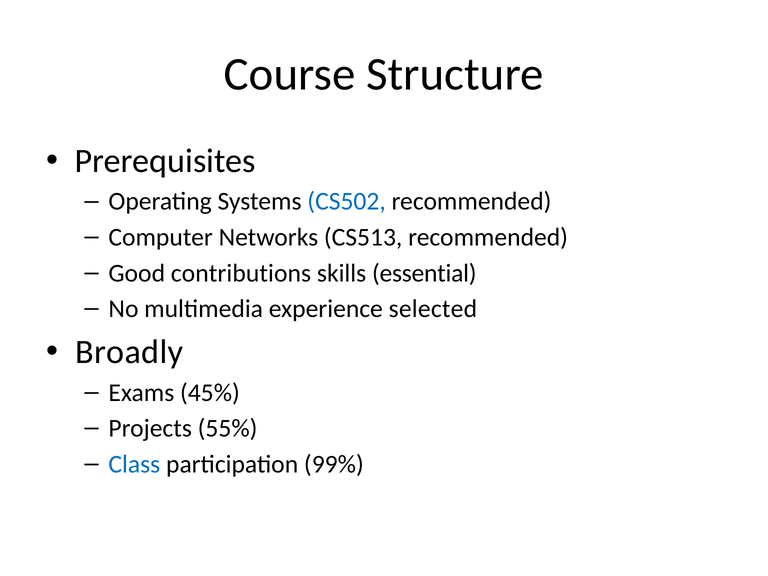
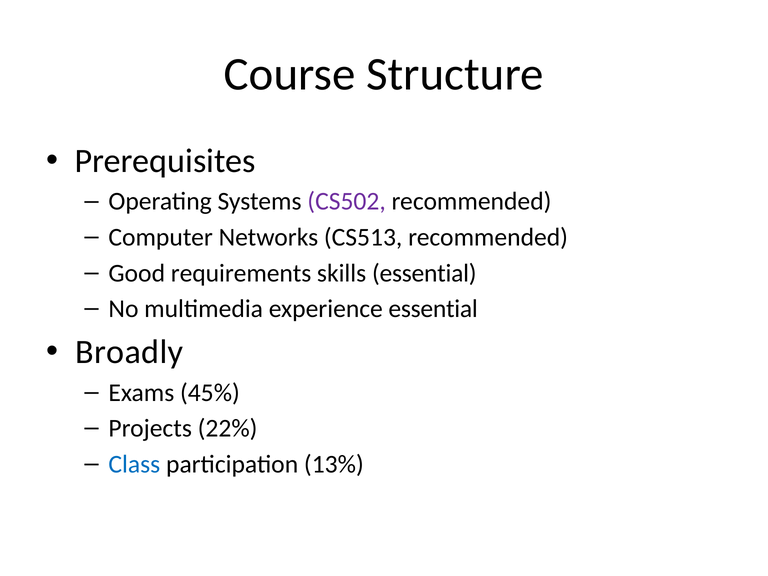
CS502 colour: blue -> purple
contributions: contributions -> requirements
experience selected: selected -> essential
55%: 55% -> 22%
99%: 99% -> 13%
